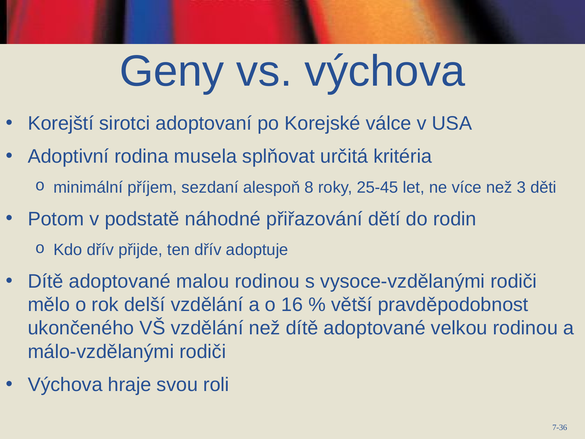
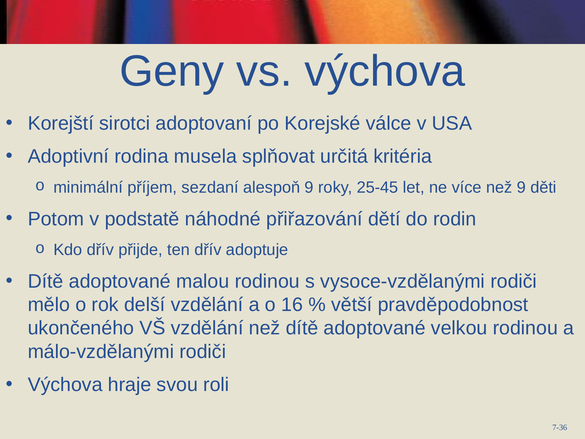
alespoň 8: 8 -> 9
než 3: 3 -> 9
